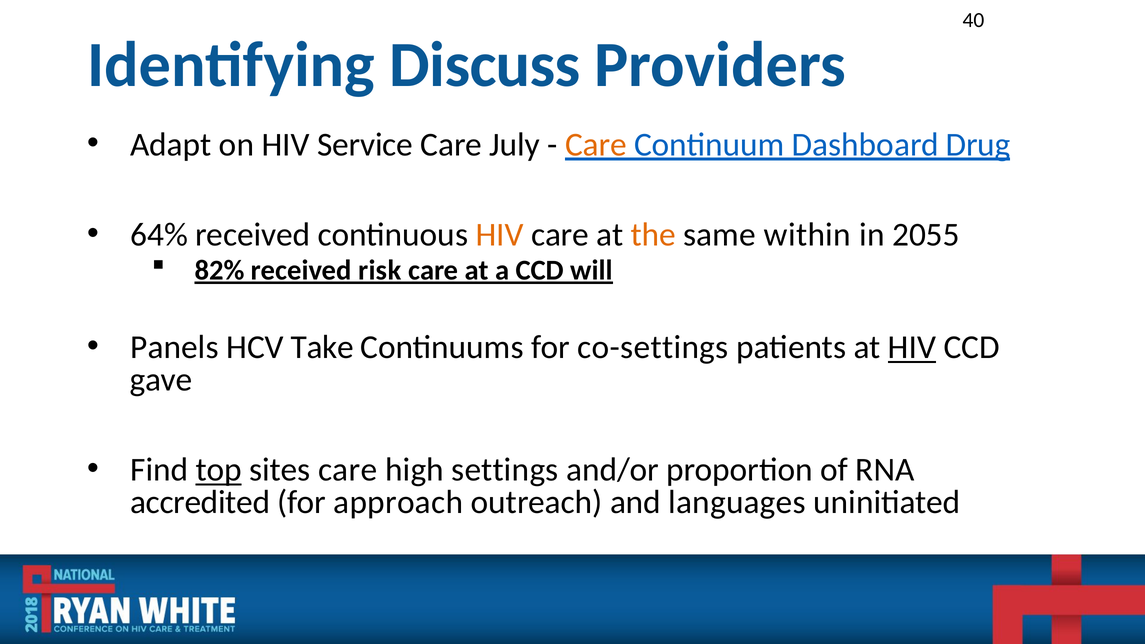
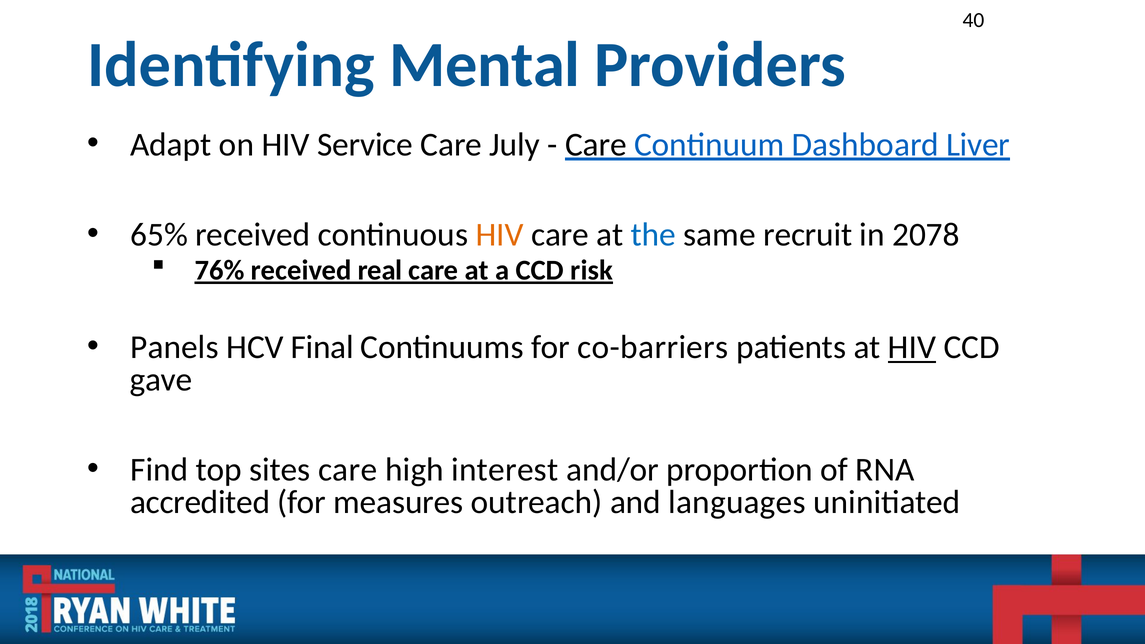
Discuss: Discuss -> Mental
Care at (596, 145) colour: orange -> black
Drug: Drug -> Liver
64%: 64% -> 65%
the colour: orange -> blue
within: within -> recruit
2055: 2055 -> 2078
82%: 82% -> 76%
risk: risk -> real
will: will -> risk
Take: Take -> Final
co-settings: co-settings -> co-barriers
top underline: present -> none
settings: settings -> interest
approach: approach -> measures
